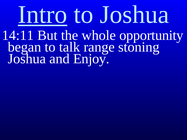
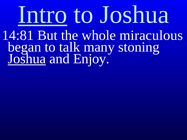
14:11: 14:11 -> 14:81
opportunity: opportunity -> miraculous
range: range -> many
Joshua at (27, 59) underline: none -> present
